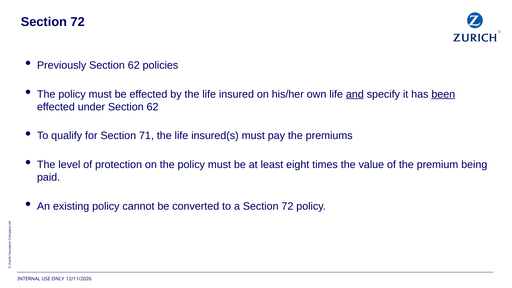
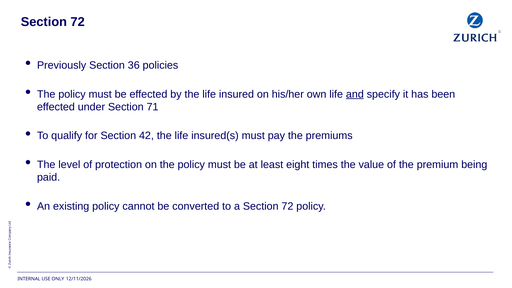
Previously Section 62: 62 -> 36
been underline: present -> none
under Section 62: 62 -> 71
71: 71 -> 42
